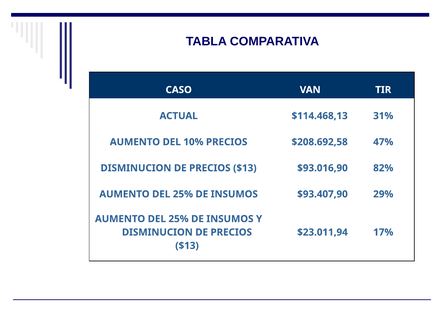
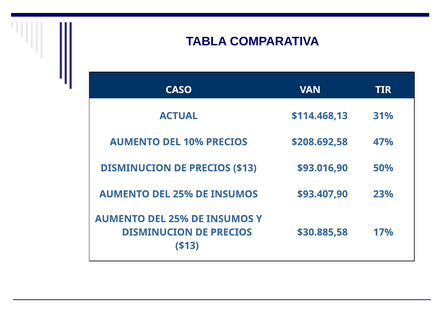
82%: 82% -> 50%
29%: 29% -> 23%
$23.011,94: $23.011,94 -> $30.885,58
